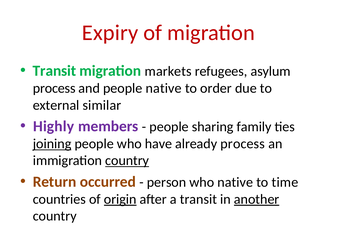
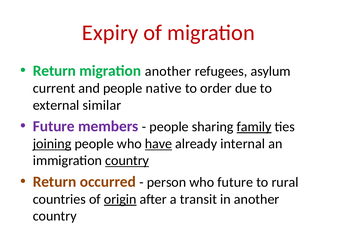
Transit at (54, 71): Transit -> Return
migration markets: markets -> another
process at (54, 89): process -> current
Highly at (54, 127): Highly -> Future
family underline: none -> present
have underline: none -> present
already process: process -> internal
who native: native -> future
time: time -> rural
another at (257, 200) underline: present -> none
